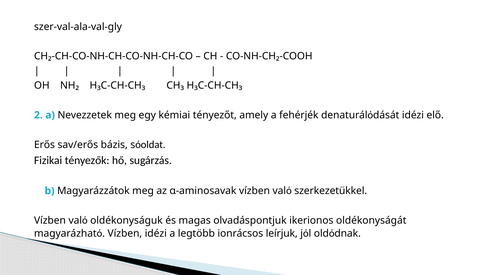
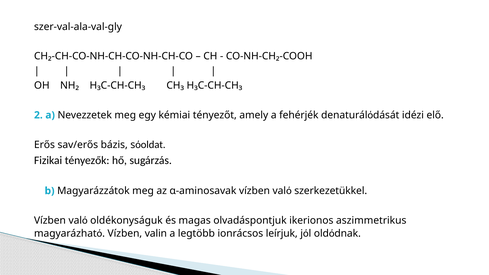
oldékonyságát: oldékonyságát -> aszimmetrikus
Vízben idézi: idézi -> valin
